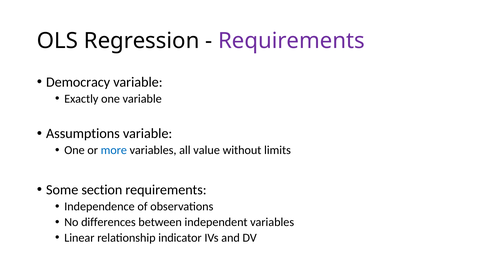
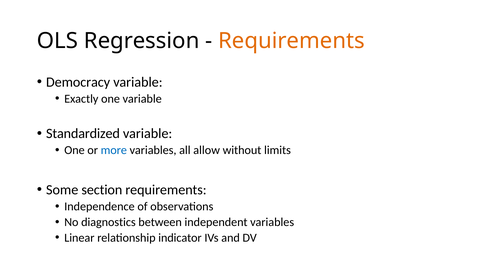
Requirements at (291, 41) colour: purple -> orange
Assumptions: Assumptions -> Standardized
value: value -> allow
differences: differences -> diagnostics
